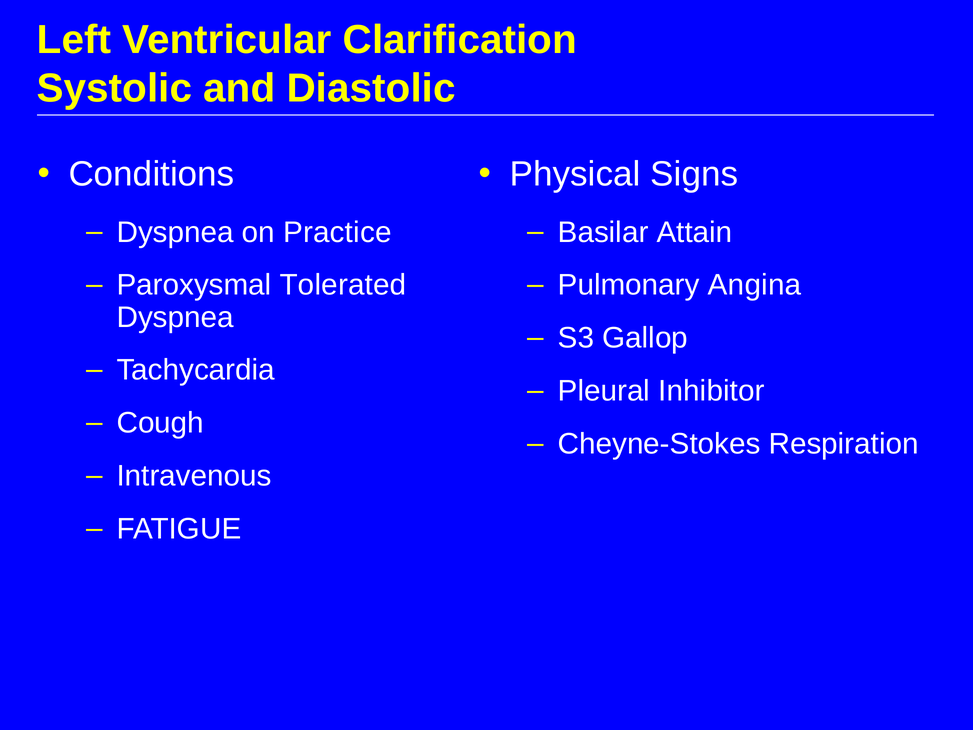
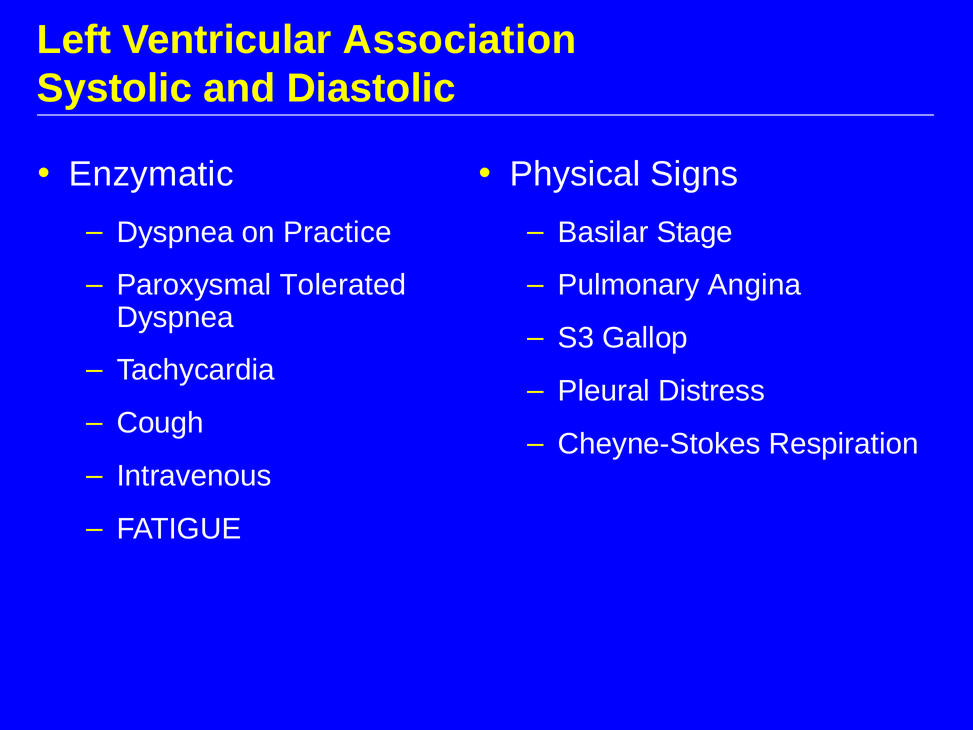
Clarification: Clarification -> Association
Conditions: Conditions -> Enzymatic
Attain: Attain -> Stage
Inhibitor: Inhibitor -> Distress
